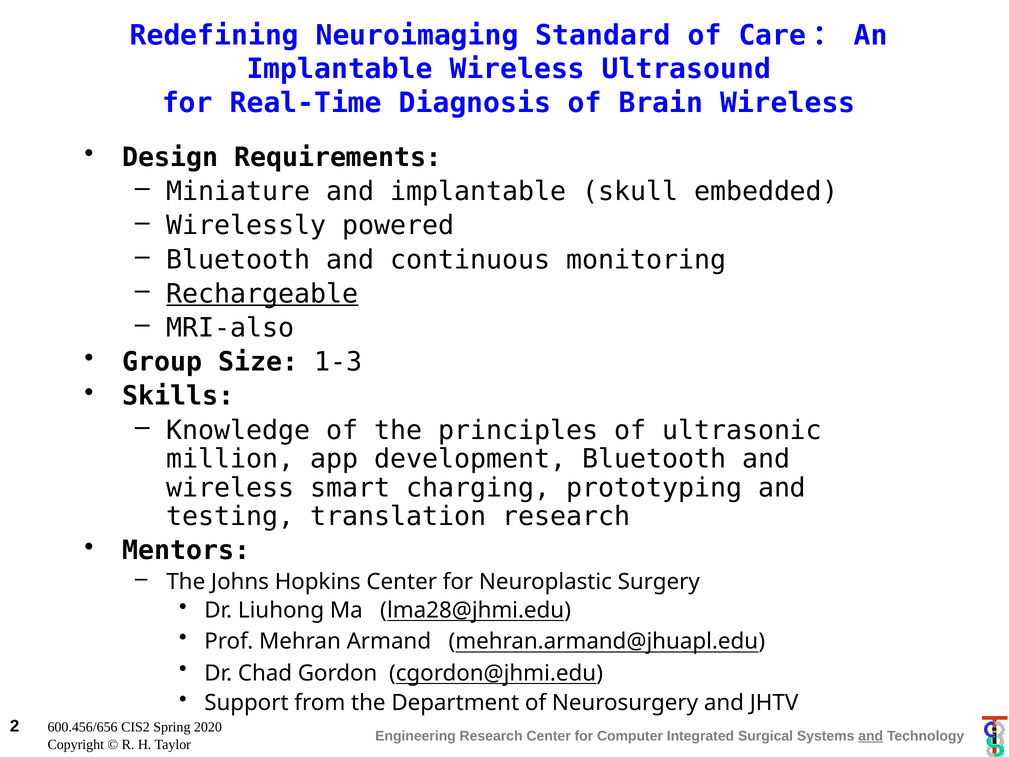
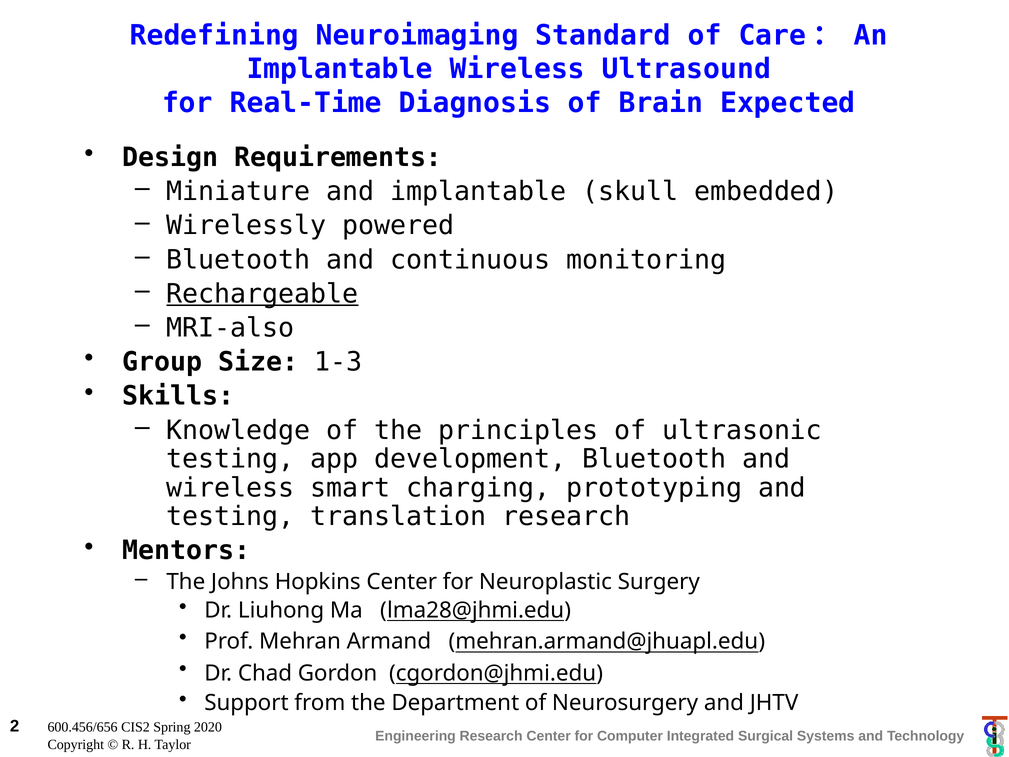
Brain Wireless: Wireless -> Expected
million at (230, 459): million -> testing
and at (871, 736) underline: present -> none
